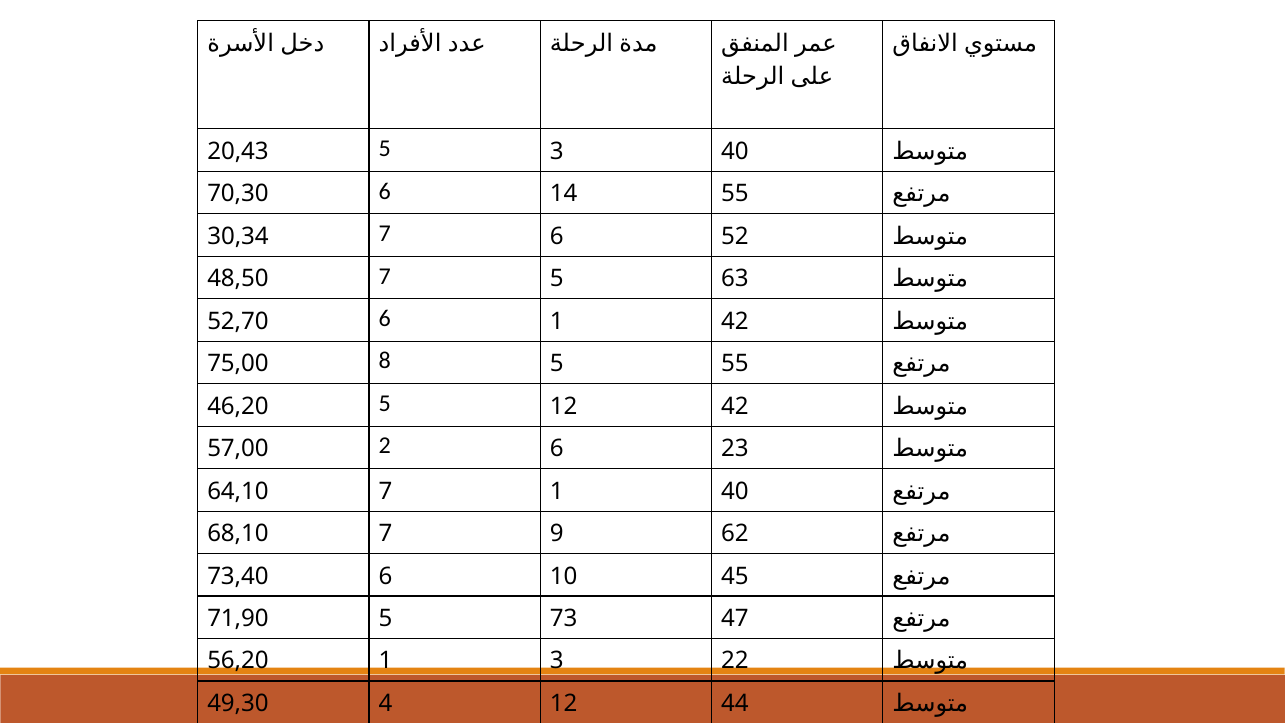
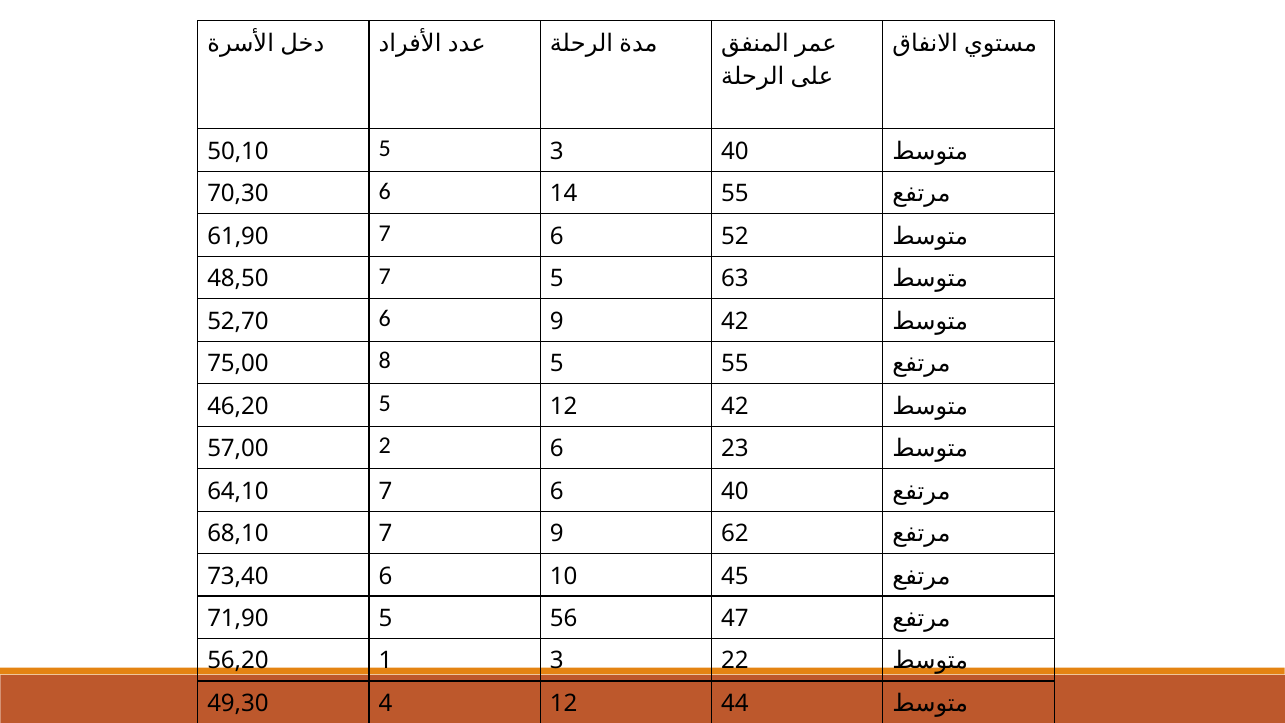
20,43: 20,43 -> 50,10
30,34: 30,34 -> 61,90
6 1: 1 -> 9
64,10 7 1: 1 -> 6
73: 73 -> 56
